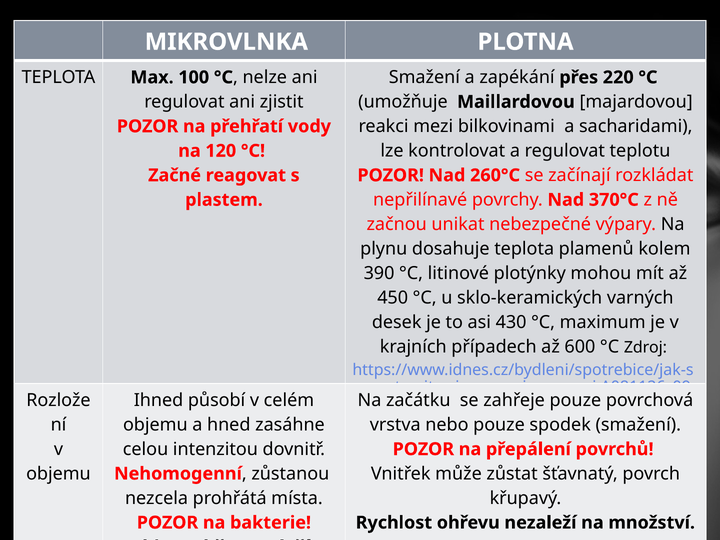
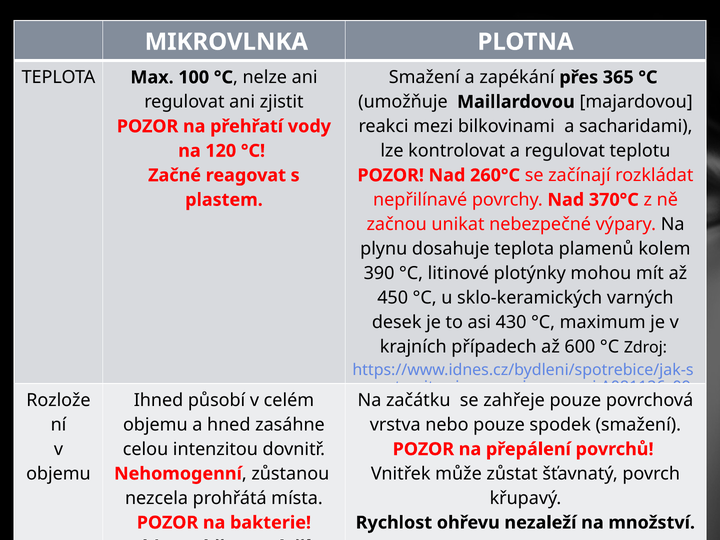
220: 220 -> 365
